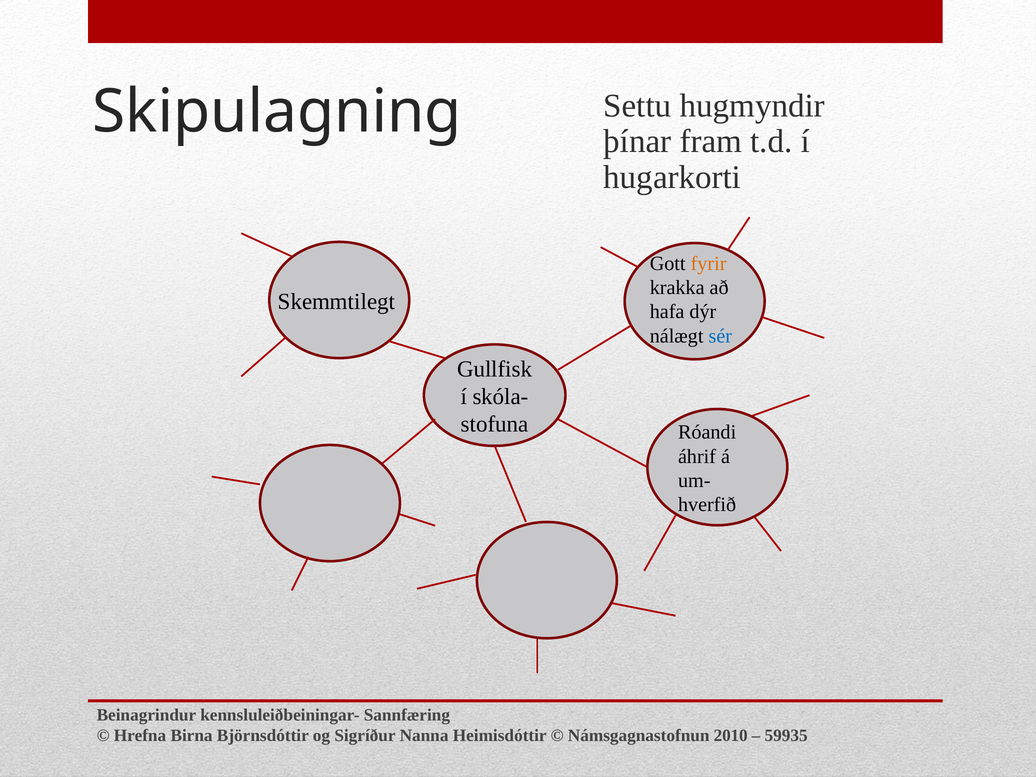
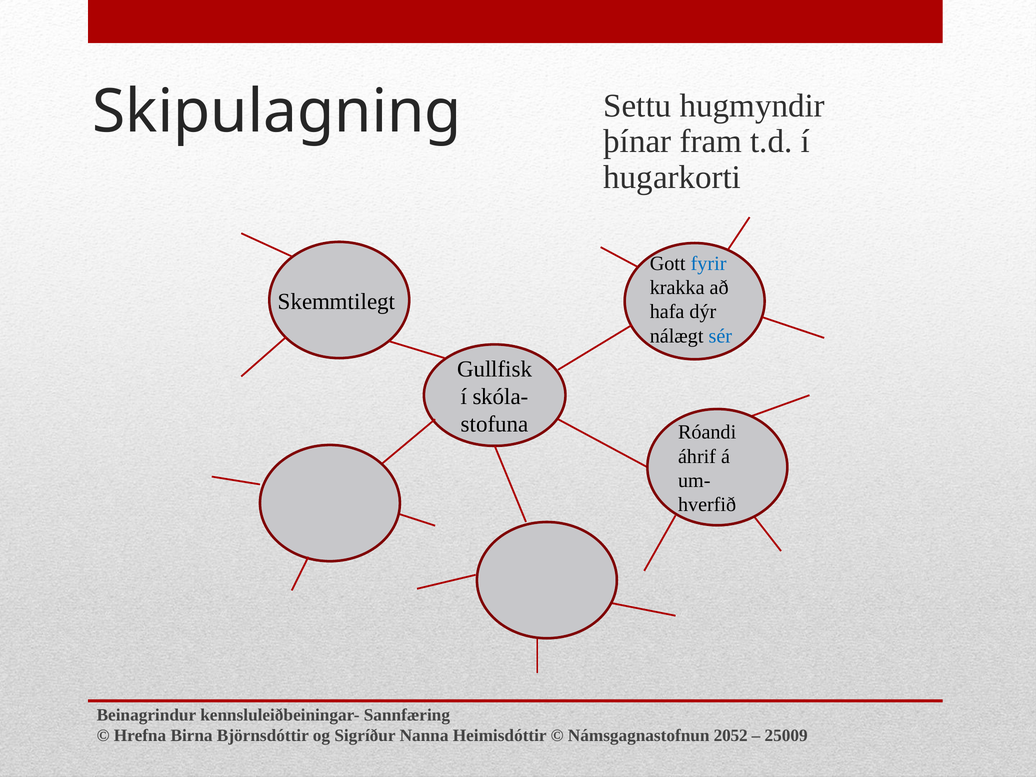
fyrir colour: orange -> blue
2010: 2010 -> 2052
59935: 59935 -> 25009
